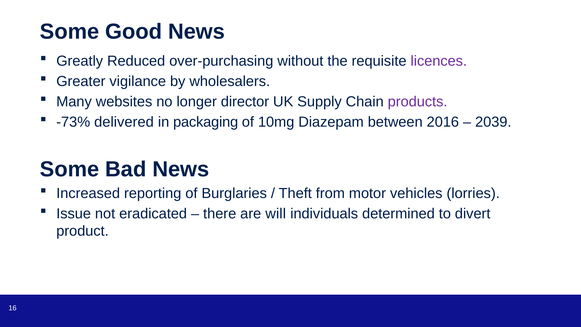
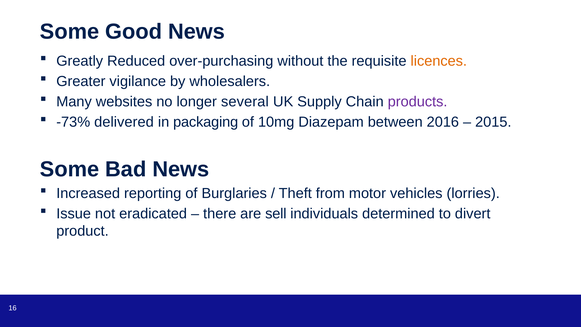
licences colour: purple -> orange
director: director -> several
2039: 2039 -> 2015
will: will -> sell
